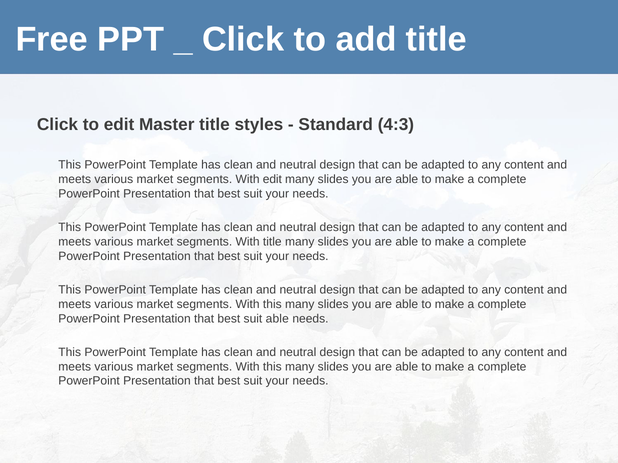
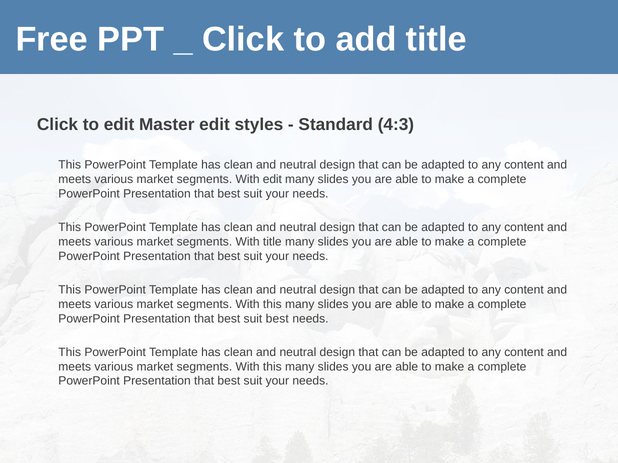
Master title: title -> edit
suit able: able -> best
